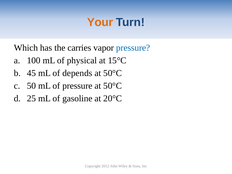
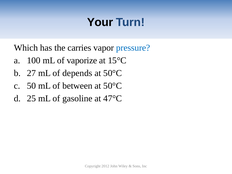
Your colour: orange -> black
physical: physical -> vaporize
45: 45 -> 27
of pressure: pressure -> between
20°C: 20°C -> 47°C
